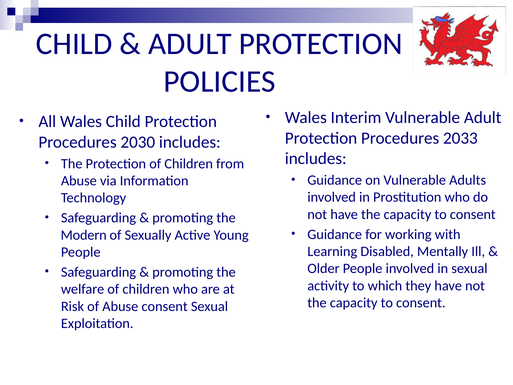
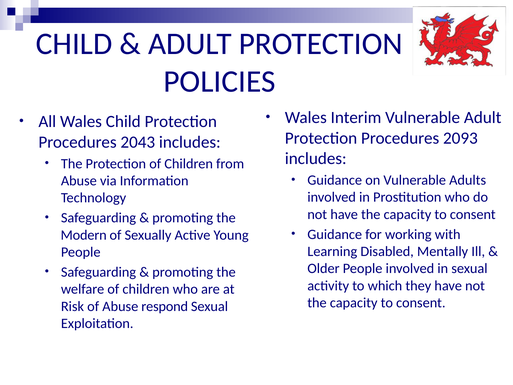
2033: 2033 -> 2093
2030: 2030 -> 2043
Abuse consent: consent -> respond
